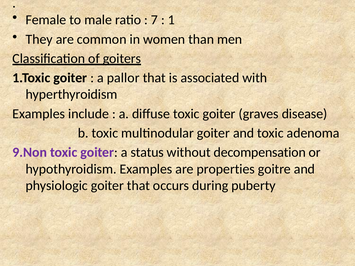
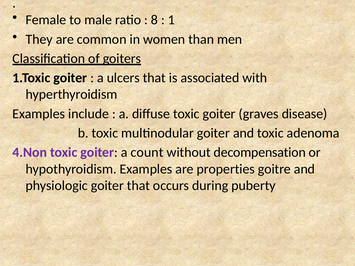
7: 7 -> 8
pallor: pallor -> ulcers
9.Non: 9.Non -> 4.Non
status: status -> count
